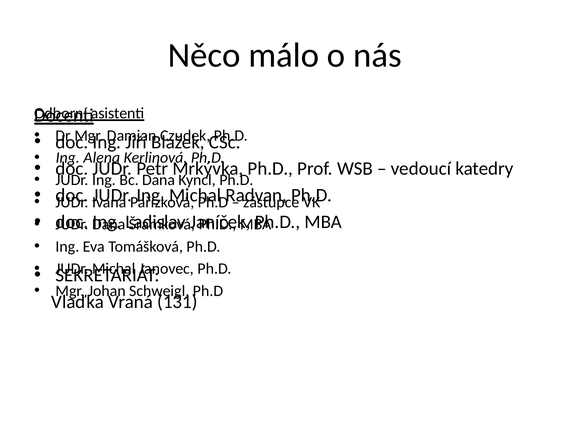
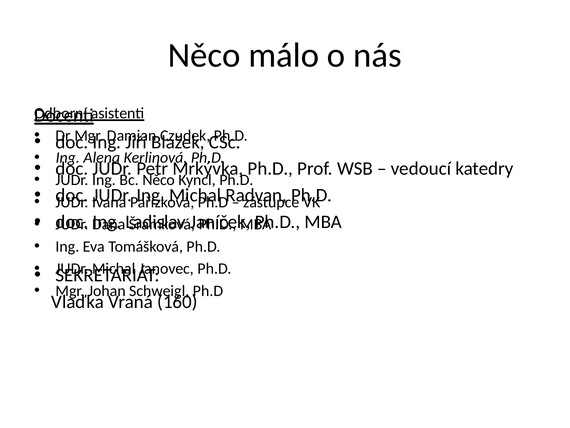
Bc Dana: Dana -> Něco
131: 131 -> 160
